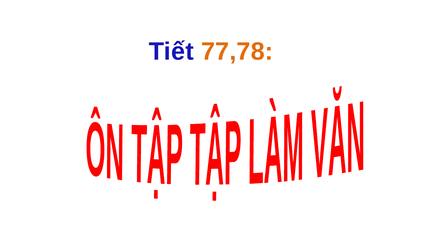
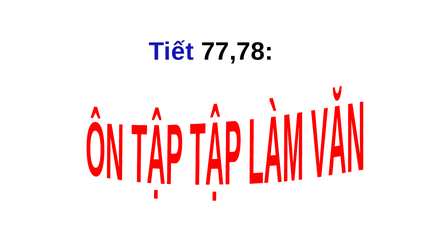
77,78 colour: orange -> black
